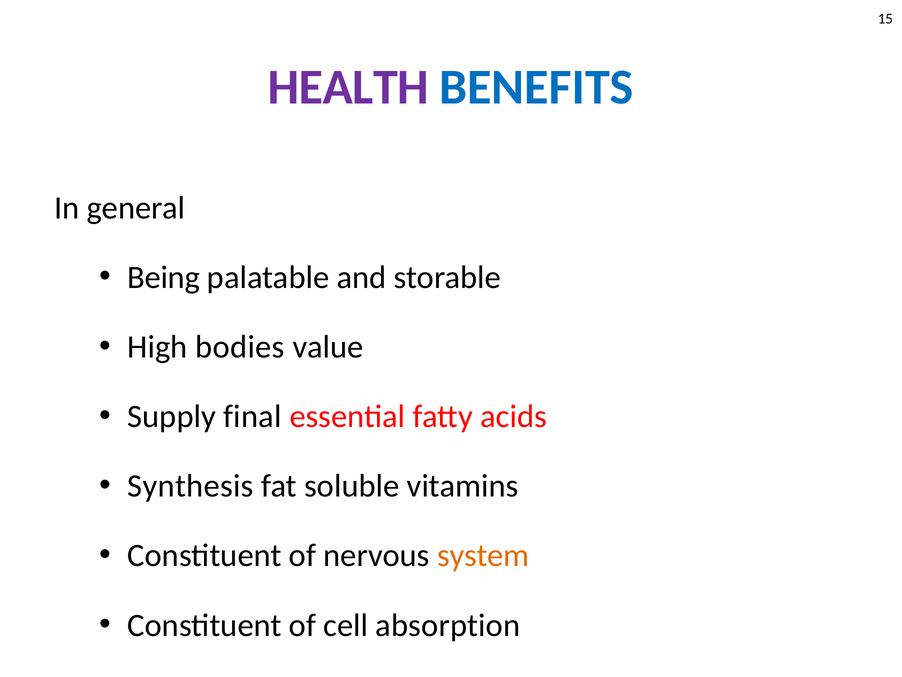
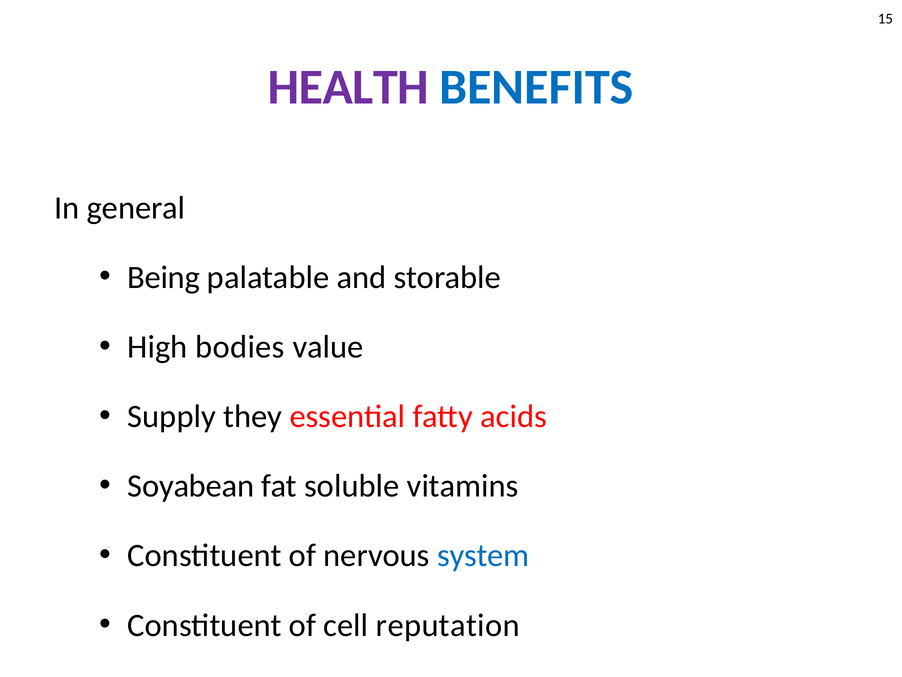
final: final -> they
Synthesis: Synthesis -> Soyabean
system colour: orange -> blue
absorption: absorption -> reputation
